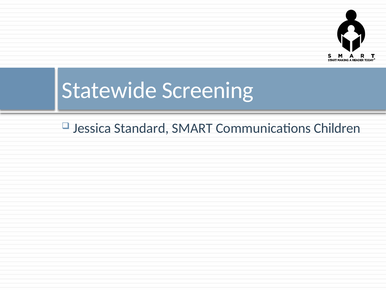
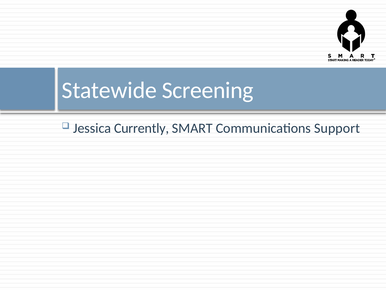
Standard: Standard -> Currently
Children: Children -> Support
